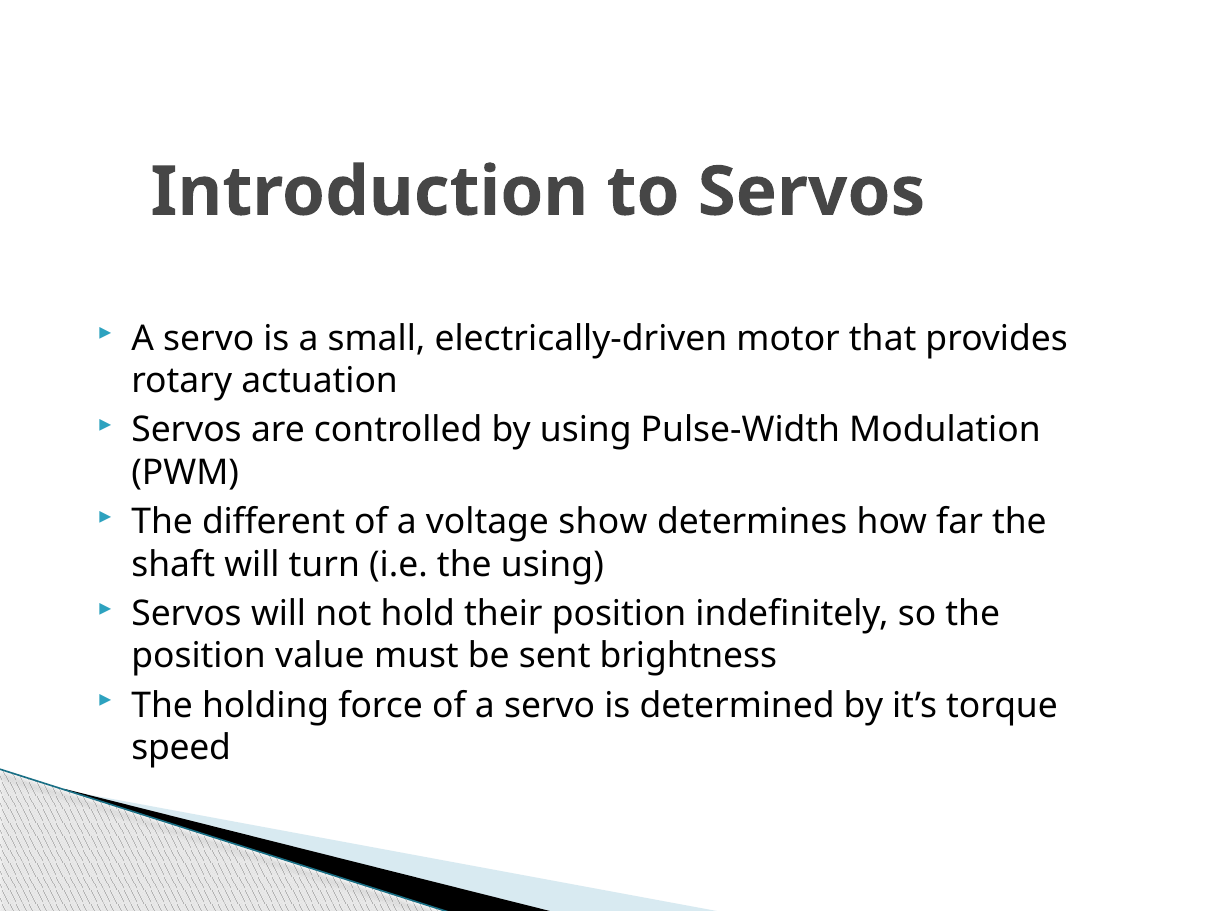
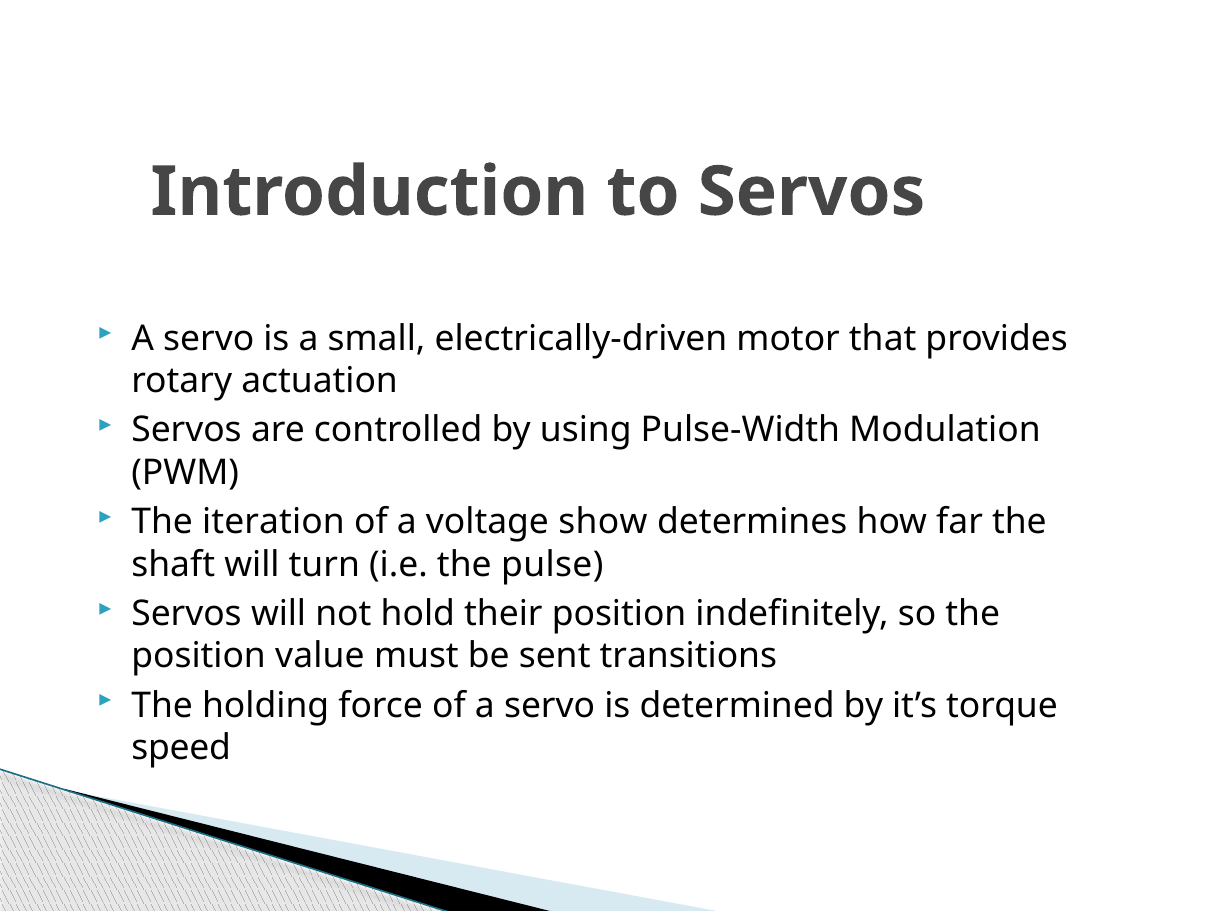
different: different -> iteration
the using: using -> pulse
brightness: brightness -> transitions
